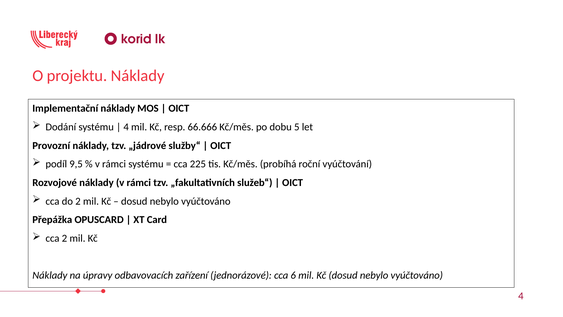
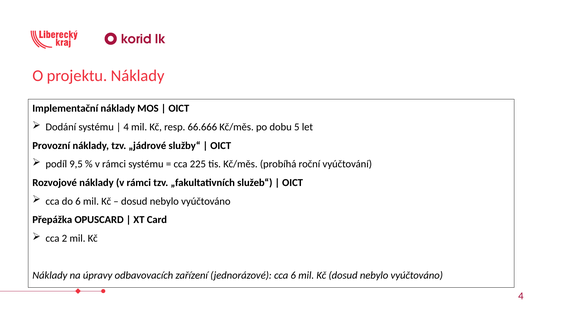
do 2: 2 -> 6
